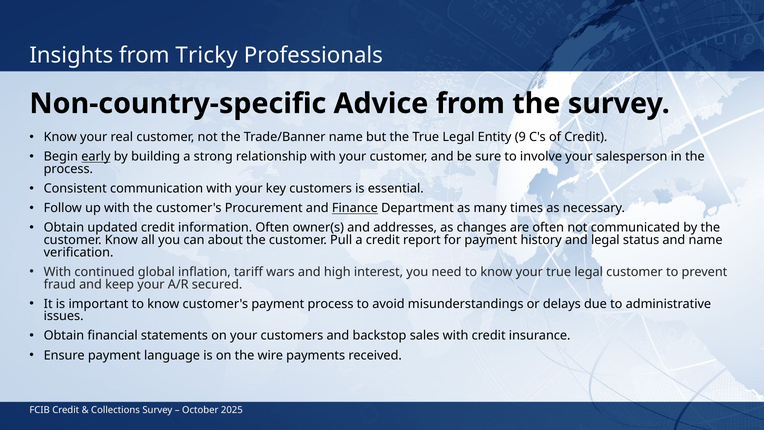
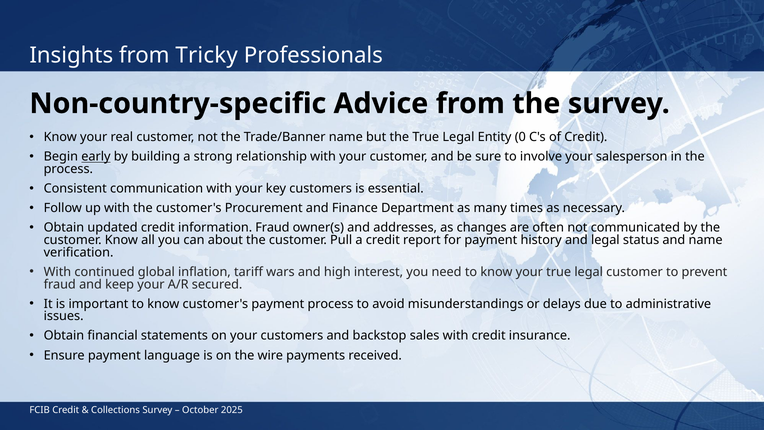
9: 9 -> 0
Finance underline: present -> none
information Often: Often -> Fraud
